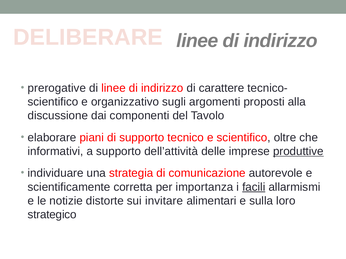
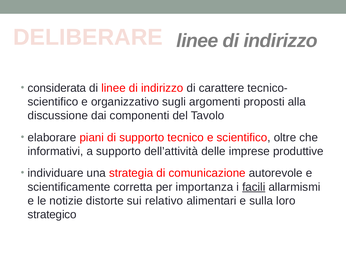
prerogative: prerogative -> considerata
produttive underline: present -> none
invitare: invitare -> relativo
